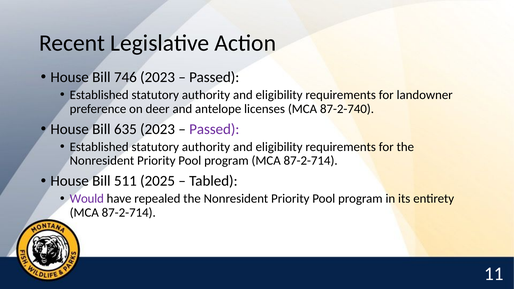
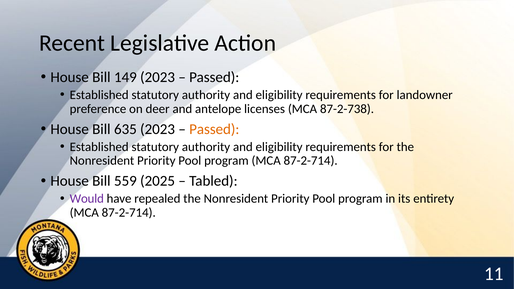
746: 746 -> 149
87-2-740: 87-2-740 -> 87-2-738
Passed at (214, 129) colour: purple -> orange
511: 511 -> 559
